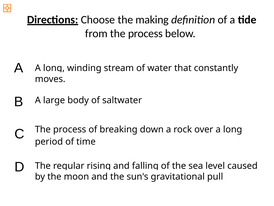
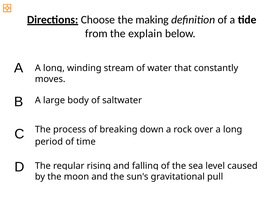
from the process: process -> explain
